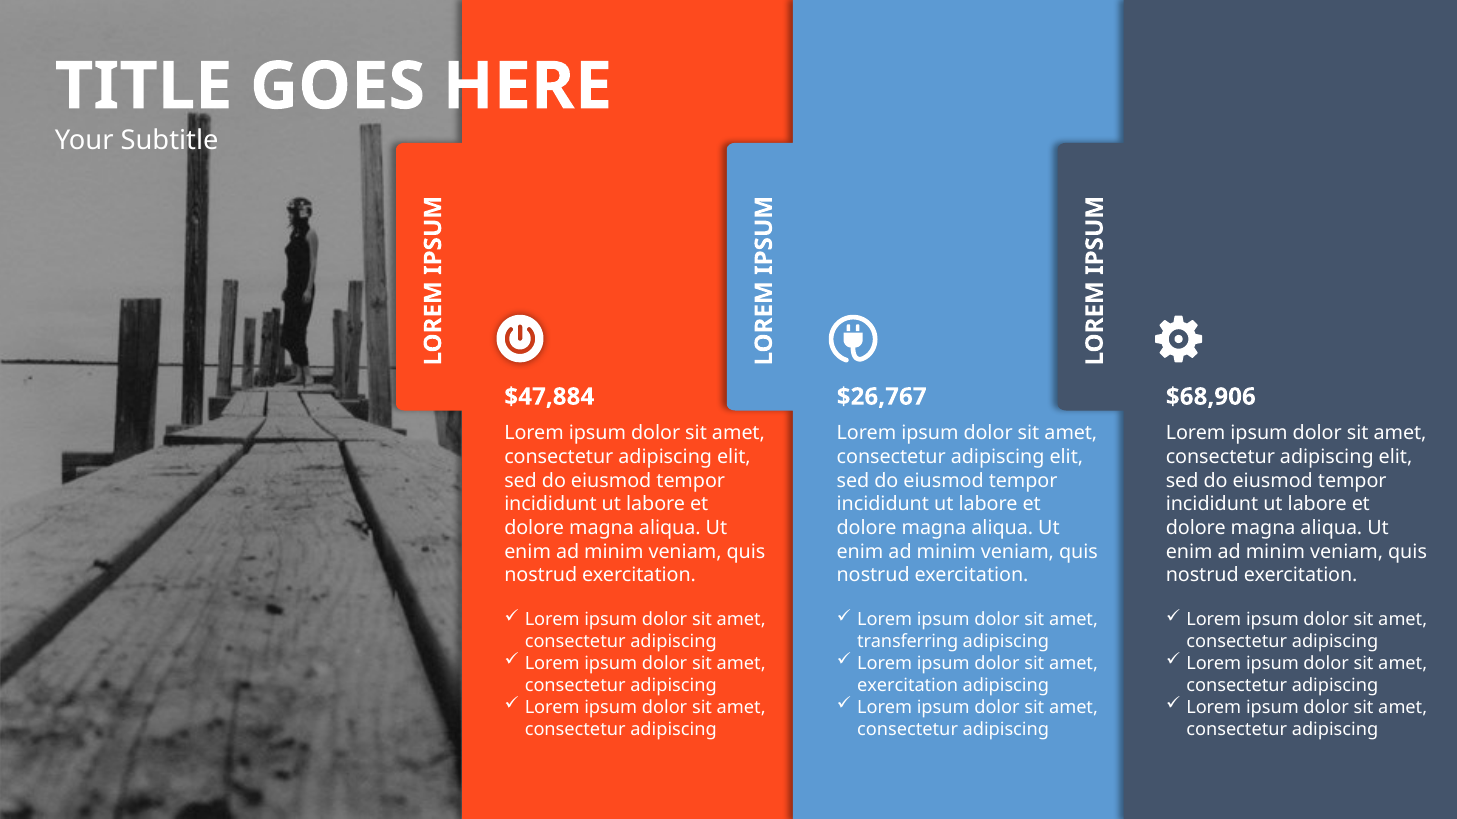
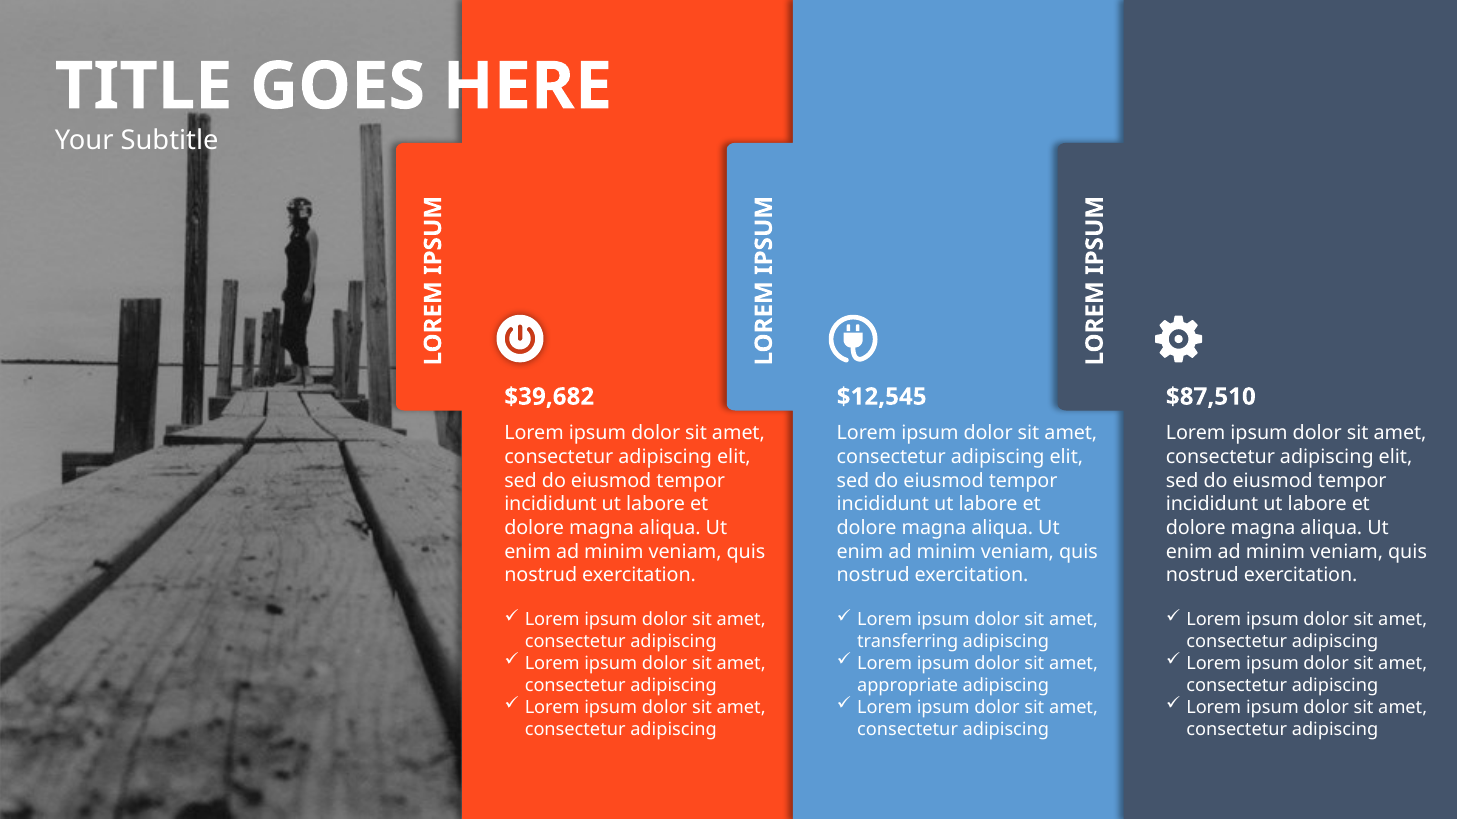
$47,884: $47,884 -> $39,682
$26,767: $26,767 -> $12,545
$68,906: $68,906 -> $87,510
exercitation at (908, 686): exercitation -> appropriate
